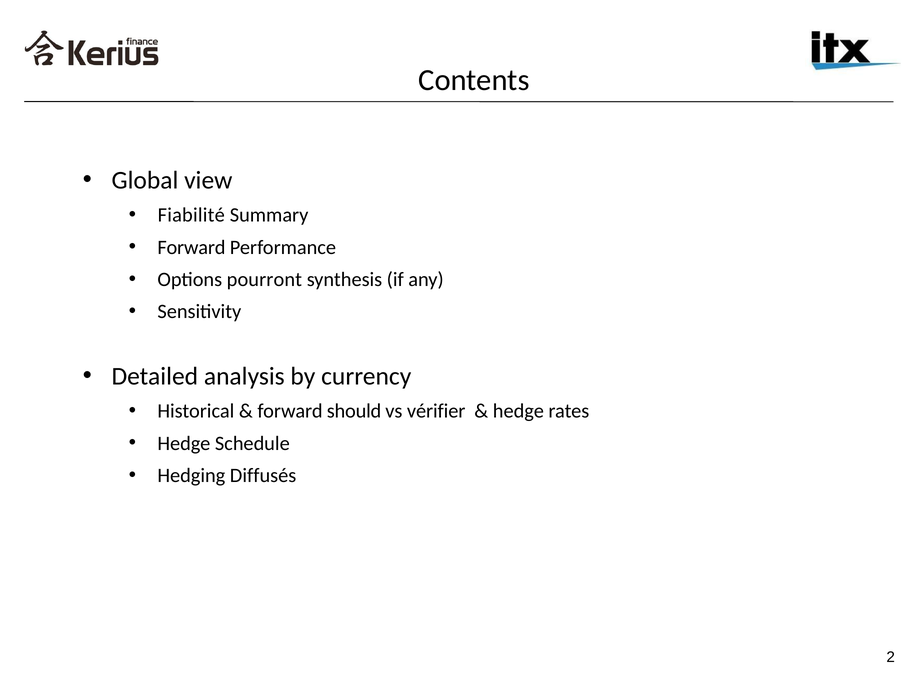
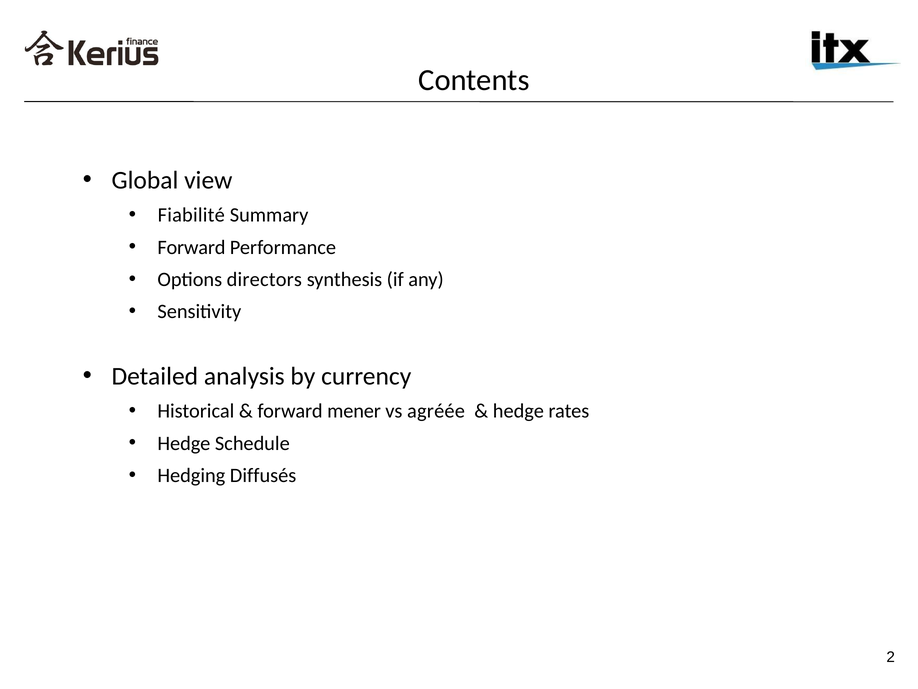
pourront: pourront -> directors
should: should -> mener
vérifier: vérifier -> agréée
